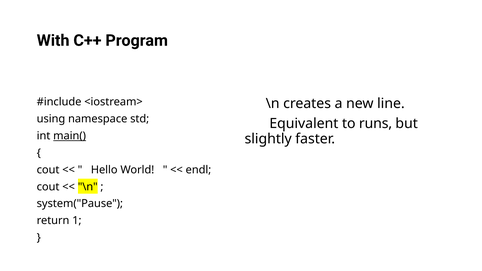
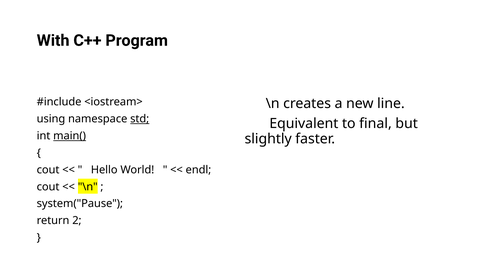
std underline: none -> present
runs: runs -> final
1: 1 -> 2
